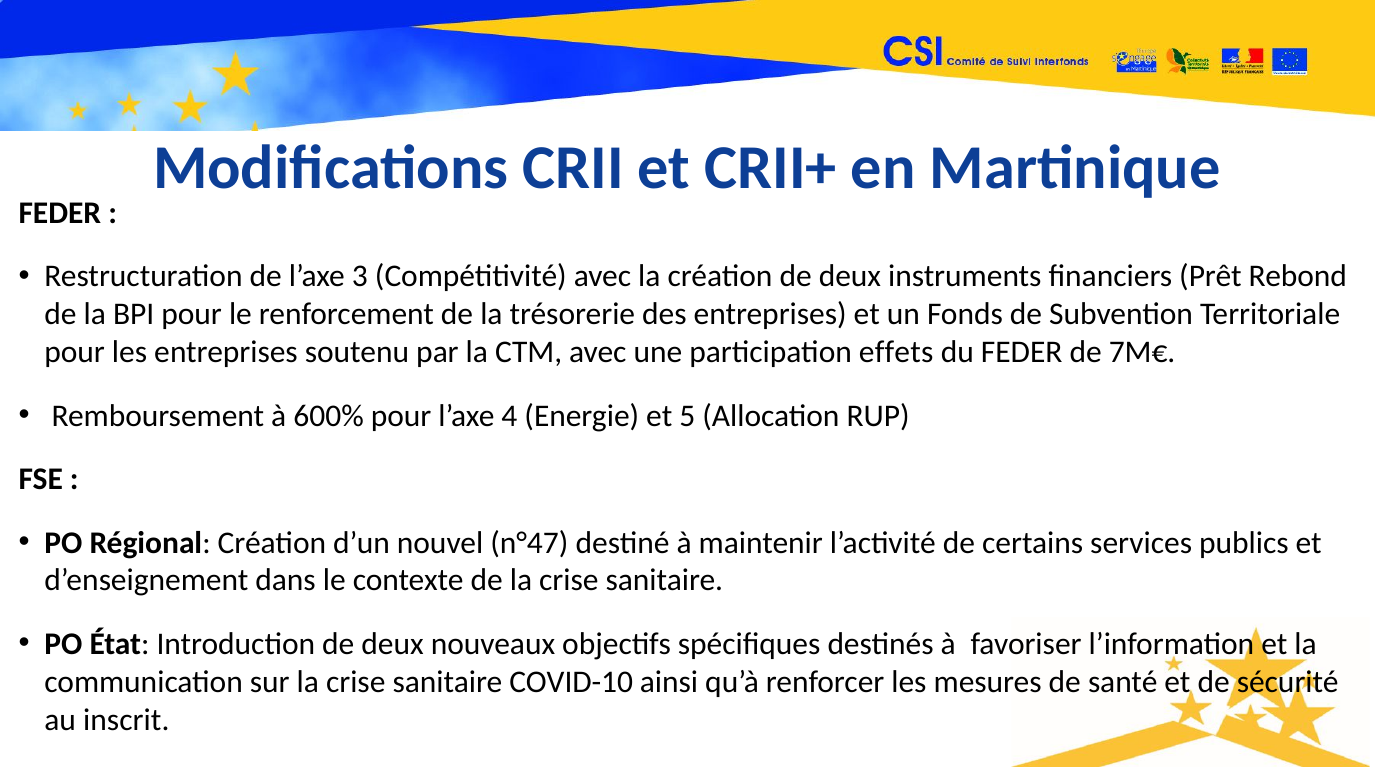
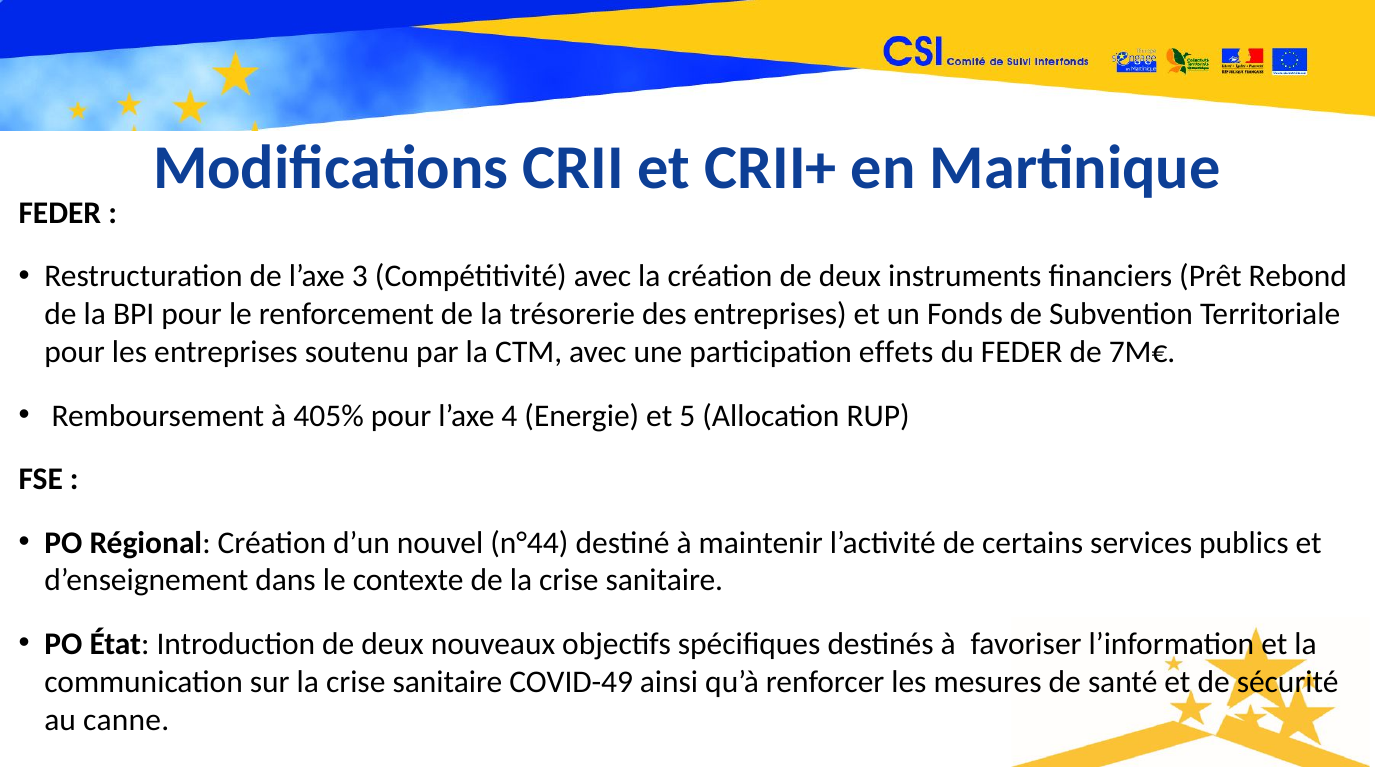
600%: 600% -> 405%
n°47: n°47 -> n°44
COVID-10: COVID-10 -> COVID-49
inscrit: inscrit -> canne
